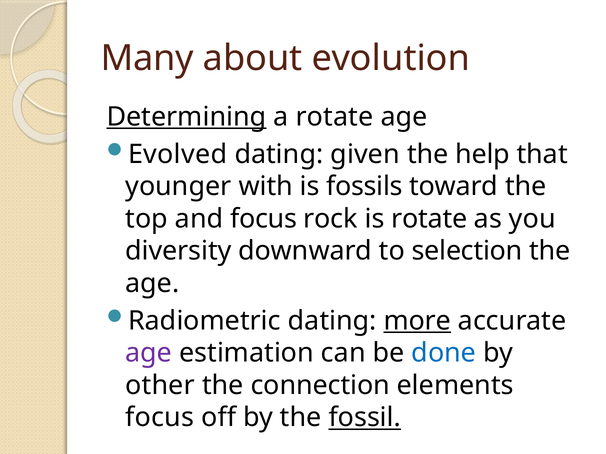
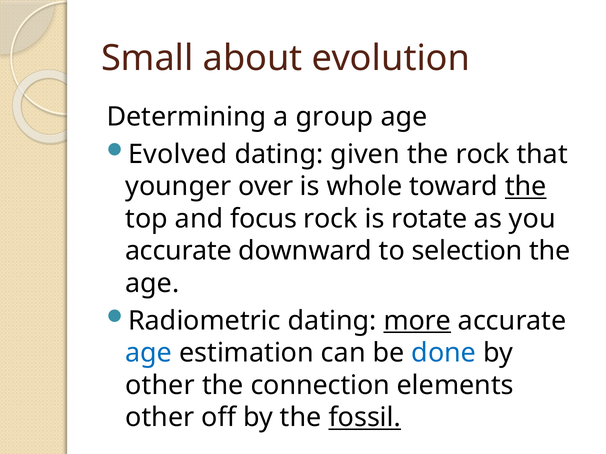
Many: Many -> Small
Determining underline: present -> none
a rotate: rotate -> group
the help: help -> rock
with: with -> over
fossils: fossils -> whole
the at (526, 187) underline: none -> present
diversity at (178, 251): diversity -> accurate
age at (149, 353) colour: purple -> blue
focus at (160, 418): focus -> other
